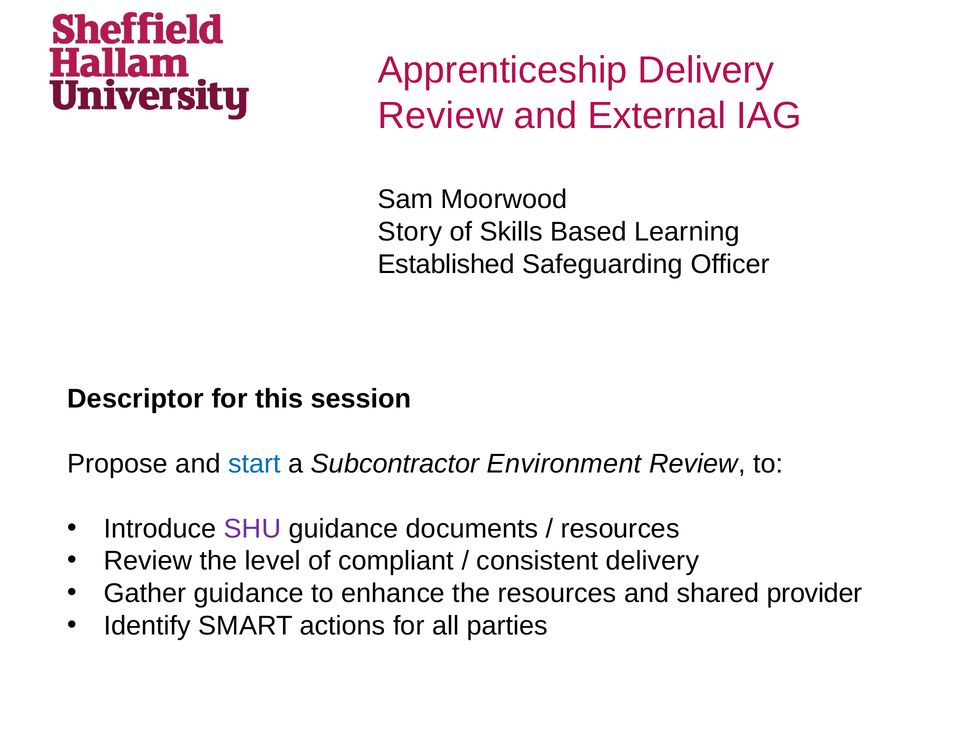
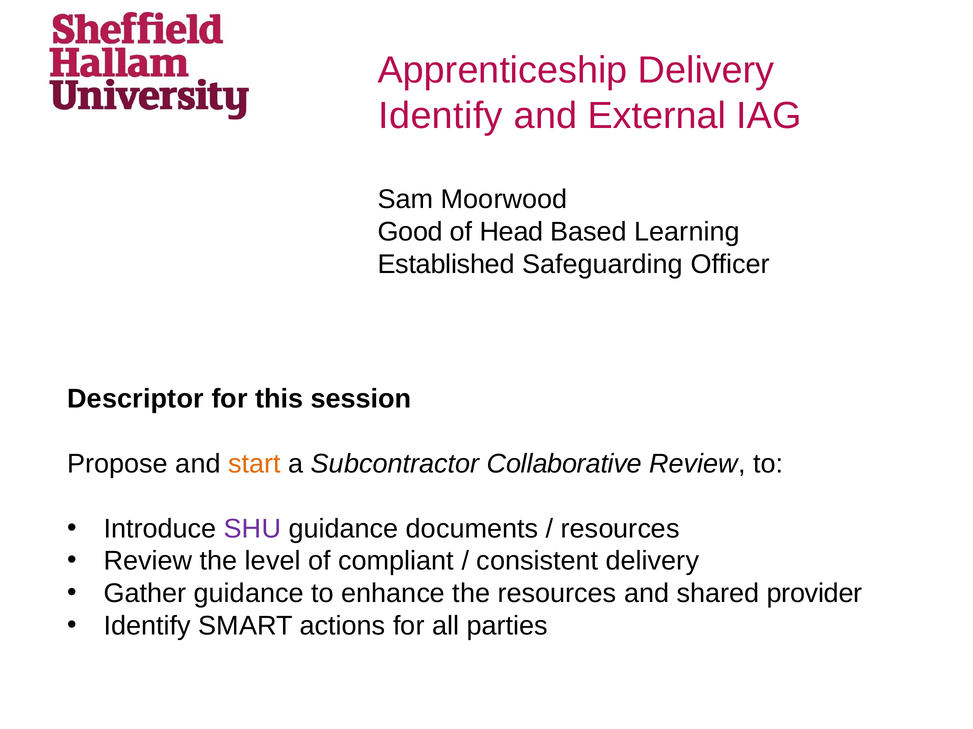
Review at (441, 116): Review -> Identify
Story: Story -> Good
Skills: Skills -> Head
start colour: blue -> orange
Environment: Environment -> Collaborative
